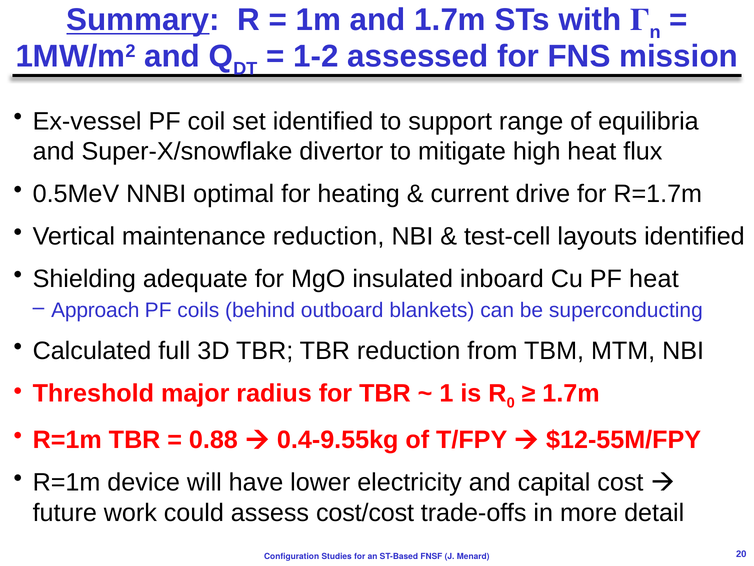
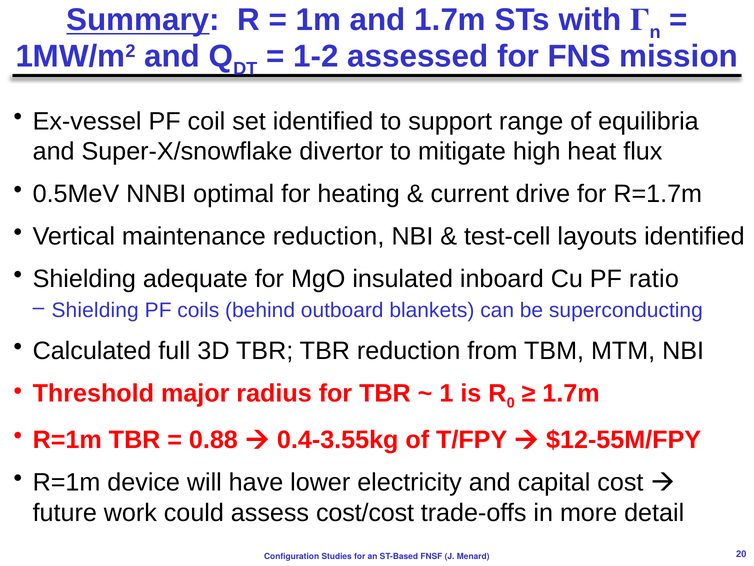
PF heat: heat -> ratio
Approach at (95, 310): Approach -> Shielding
0.4-9.55kg: 0.4-9.55kg -> 0.4-3.55kg
